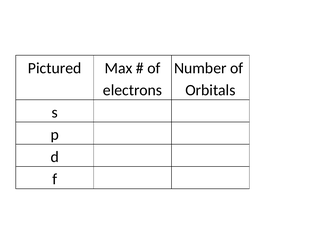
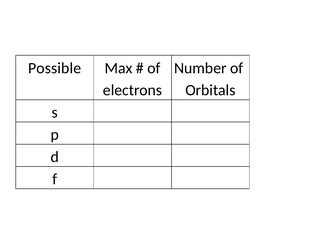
Pictured: Pictured -> Possible
